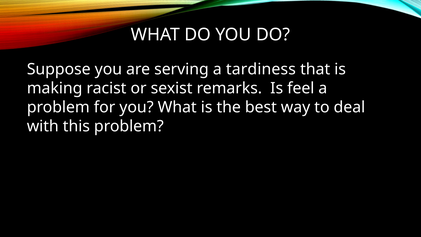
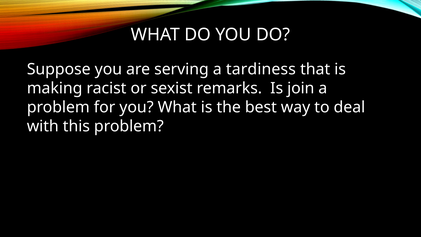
feel: feel -> join
